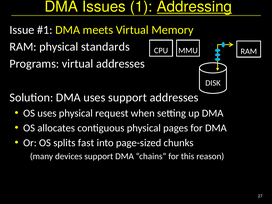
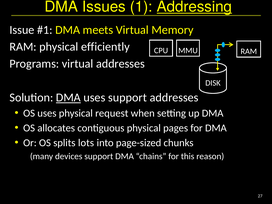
standards: standards -> efficiently
DMA at (68, 98) underline: none -> present
fast: fast -> lots
